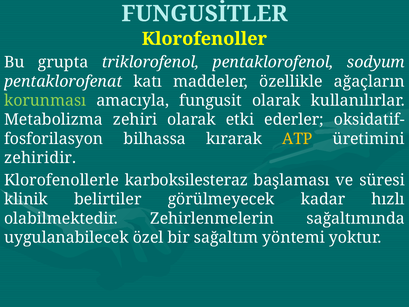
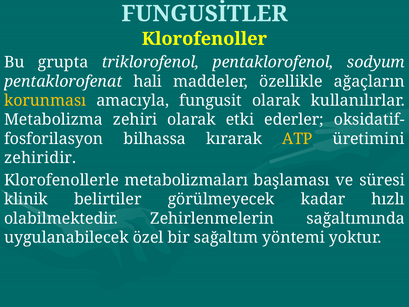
katı: katı -> hali
korunması colour: light green -> yellow
karboksilesteraz: karboksilesteraz -> metabolizmaları
